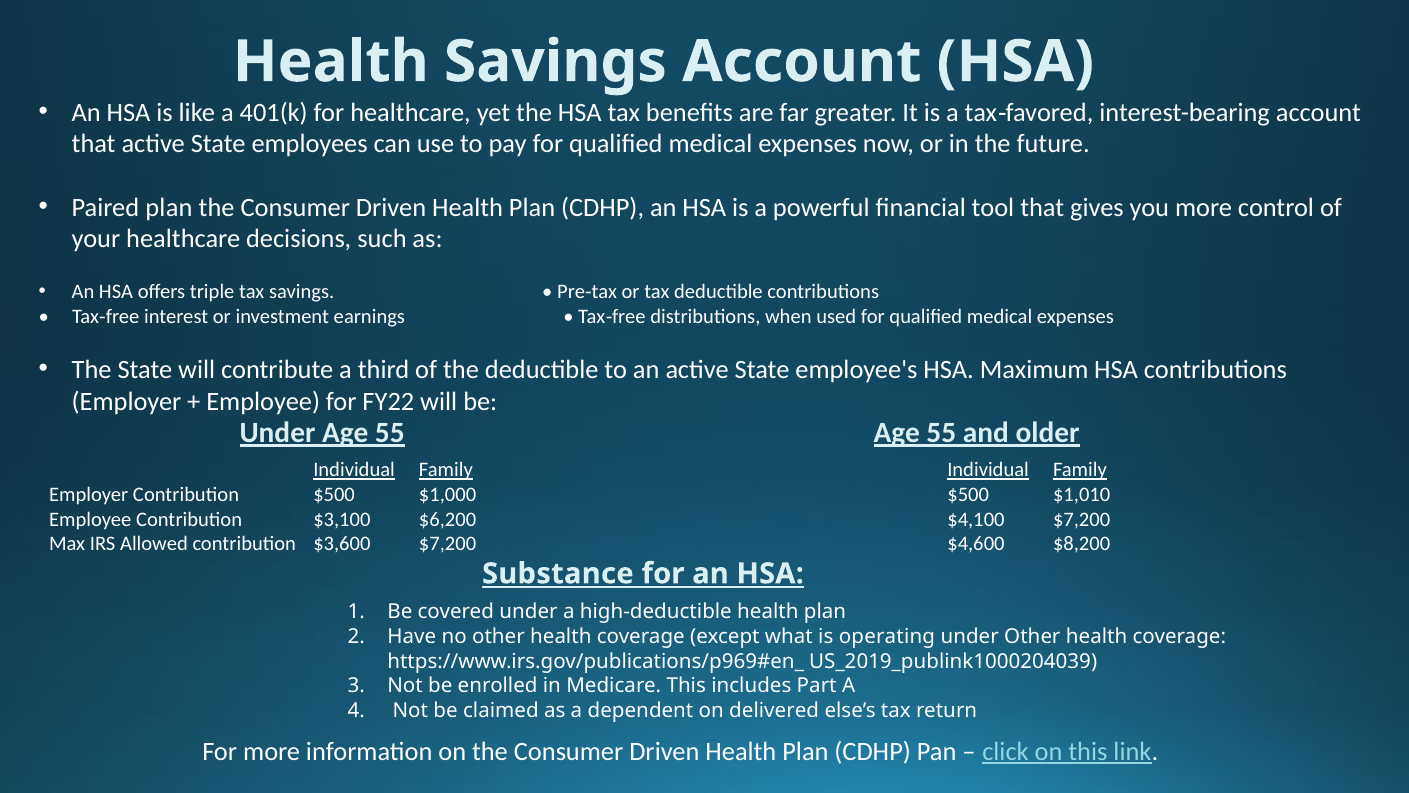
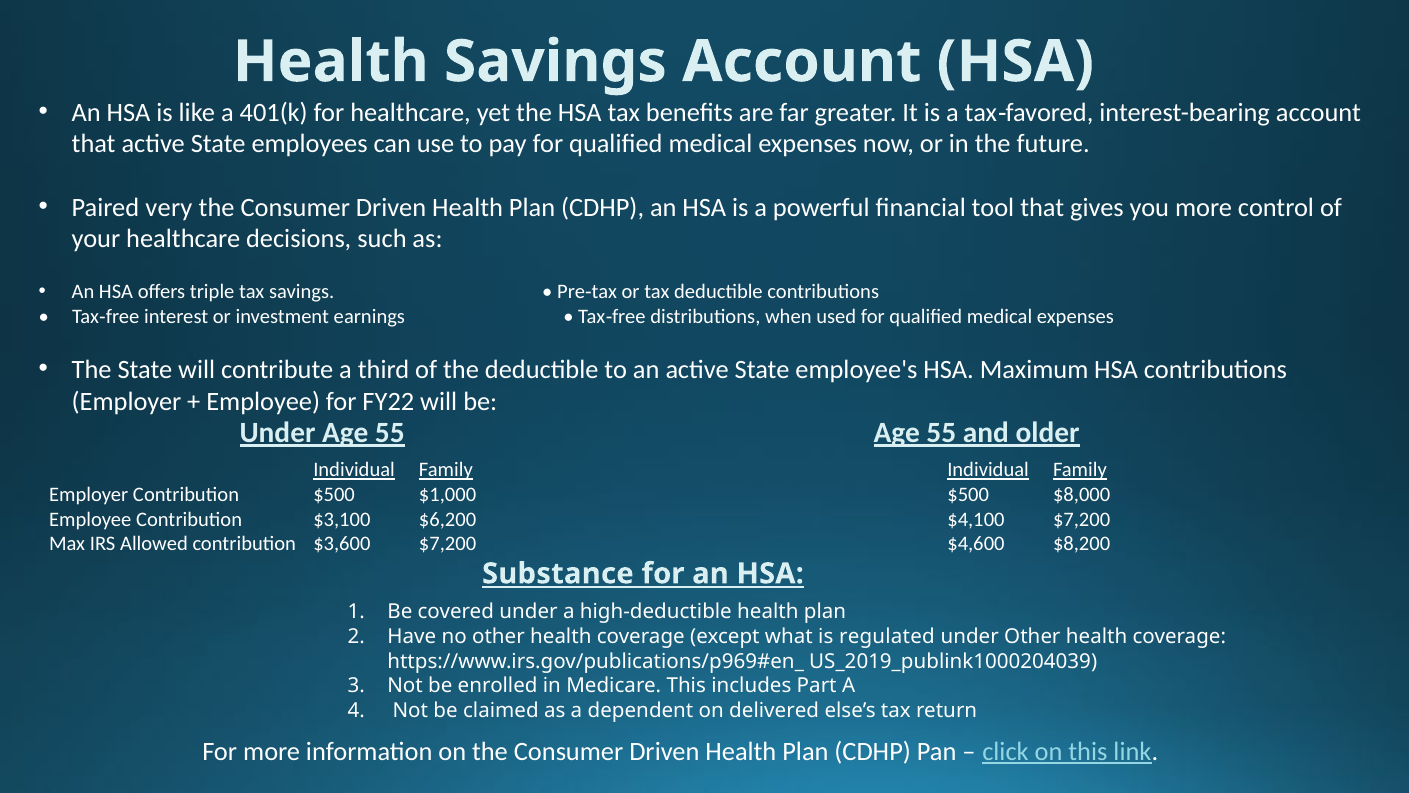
Paired plan: plan -> very
$1,010: $1,010 -> $8,000
operating: operating -> regulated
